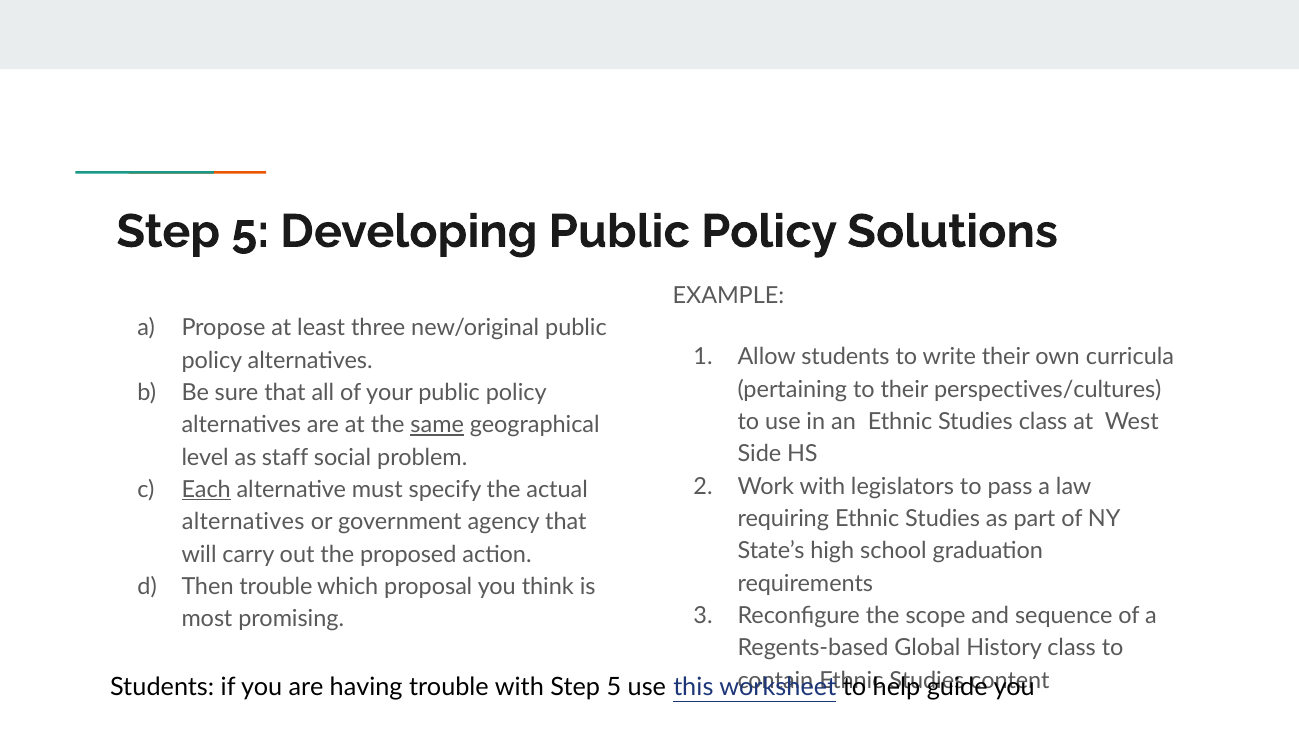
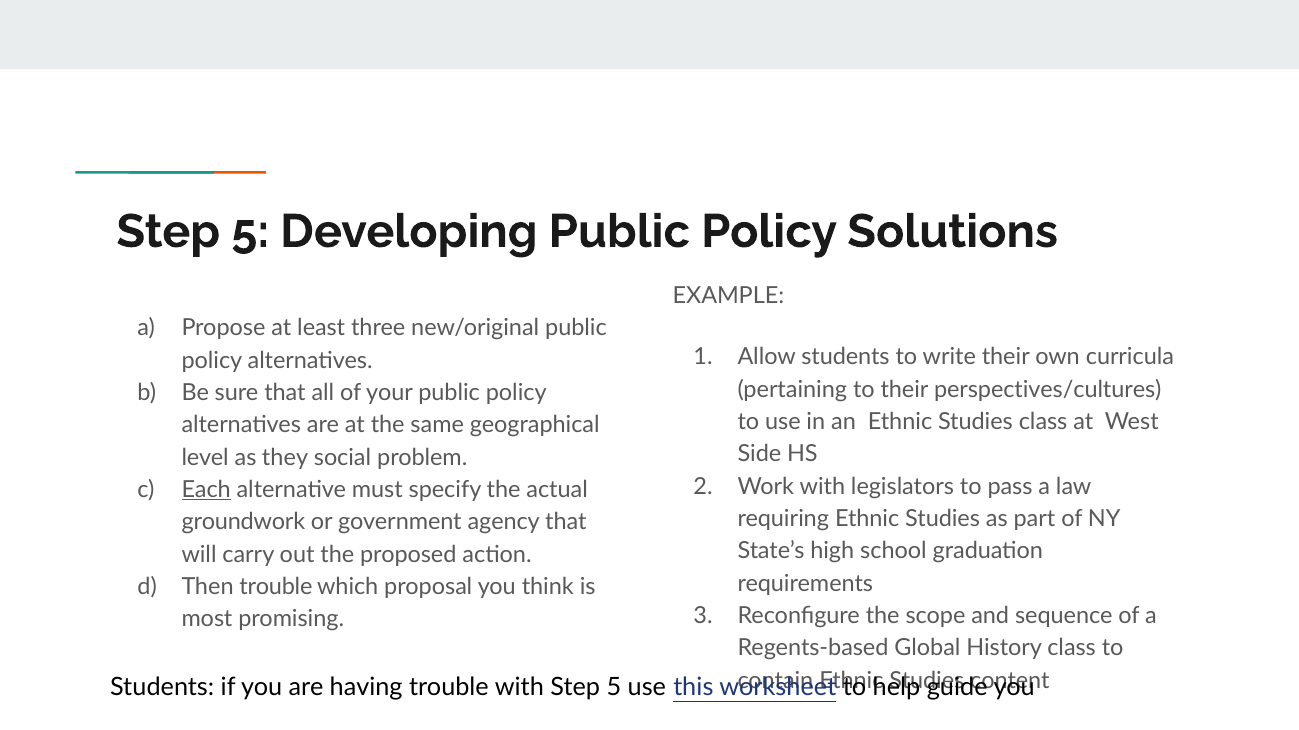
same underline: present -> none
staff: staff -> they
alternatives at (243, 522): alternatives -> groundwork
